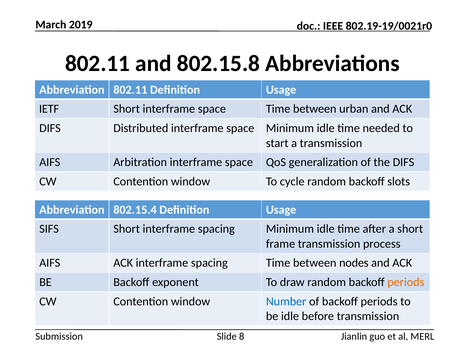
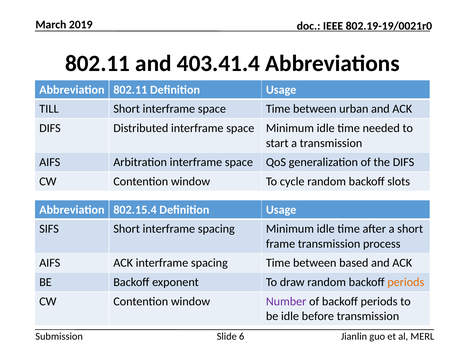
802.15.8: 802.15.8 -> 403.41.4
IETF: IETF -> TILL
nodes: nodes -> based
Number colour: blue -> purple
8: 8 -> 6
